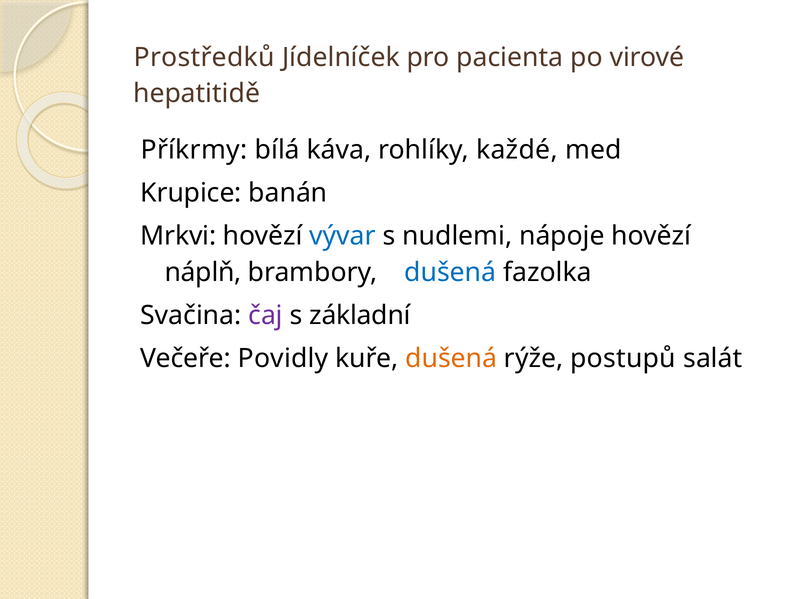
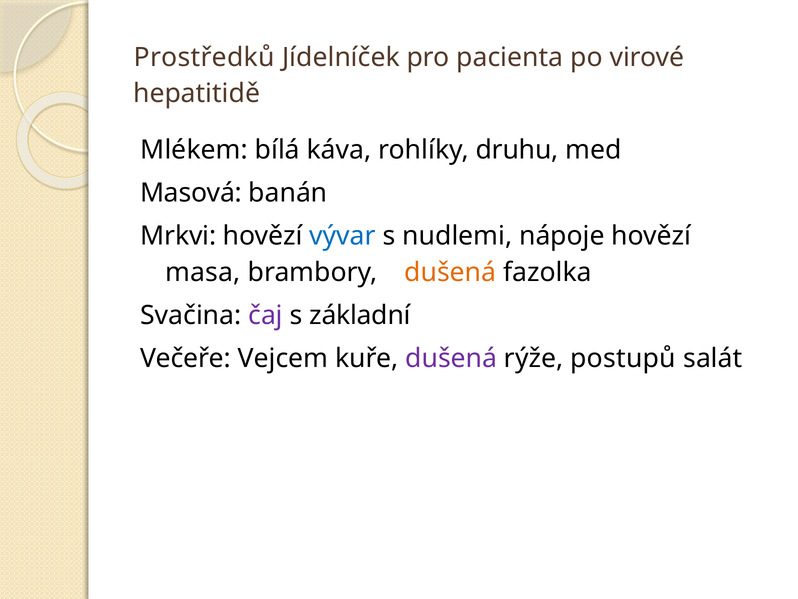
Příkrmy: Příkrmy -> Mlékem
každé: každé -> druhu
Krupice: Krupice -> Masová
náplň: náplň -> masa
dušená at (450, 272) colour: blue -> orange
Povidly: Povidly -> Vejcem
dušená at (451, 358) colour: orange -> purple
